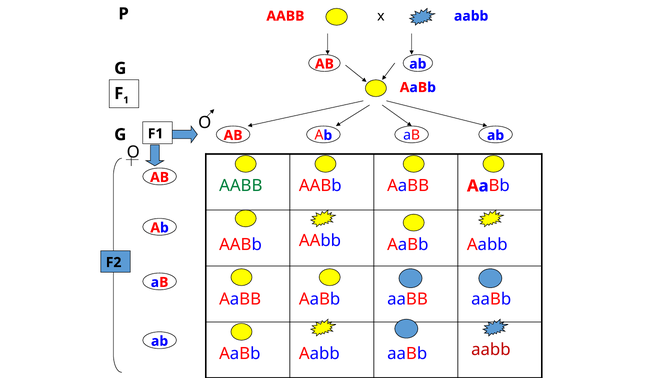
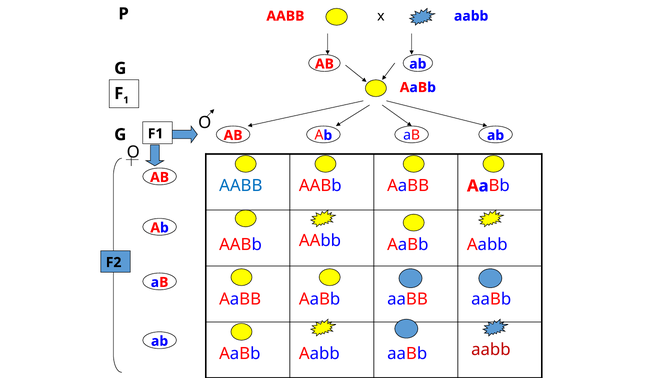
AABB at (241, 186) colour: green -> blue
